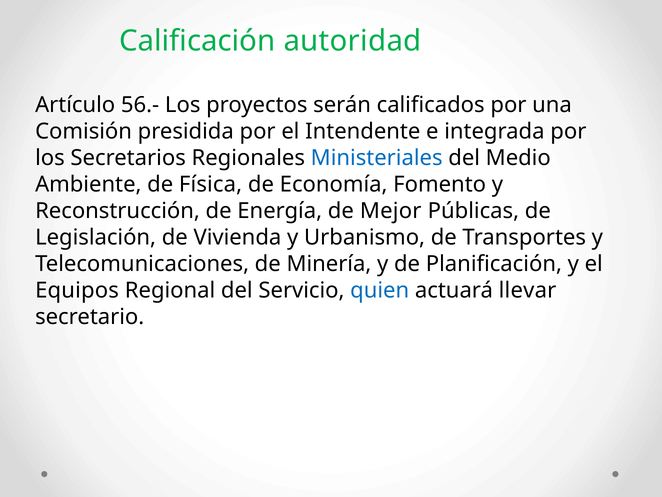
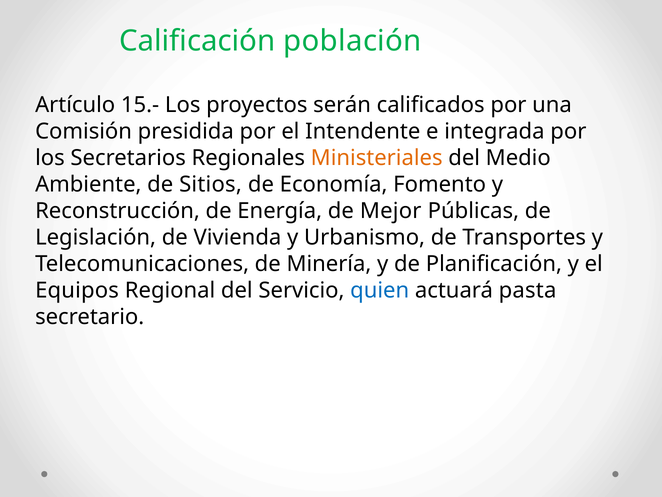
autoridad: autoridad -> población
56.-: 56.- -> 15.-
Ministeriales colour: blue -> orange
Física: Física -> Sitios
llevar: llevar -> pasta
